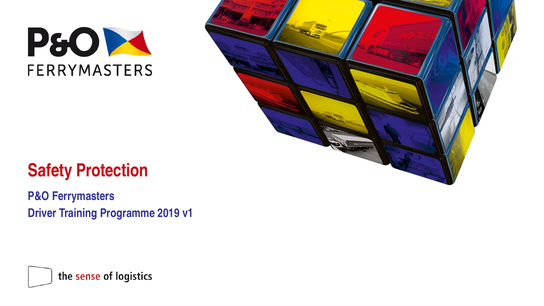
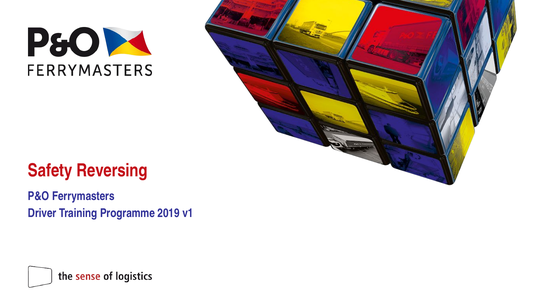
Protection: Protection -> Reversing
